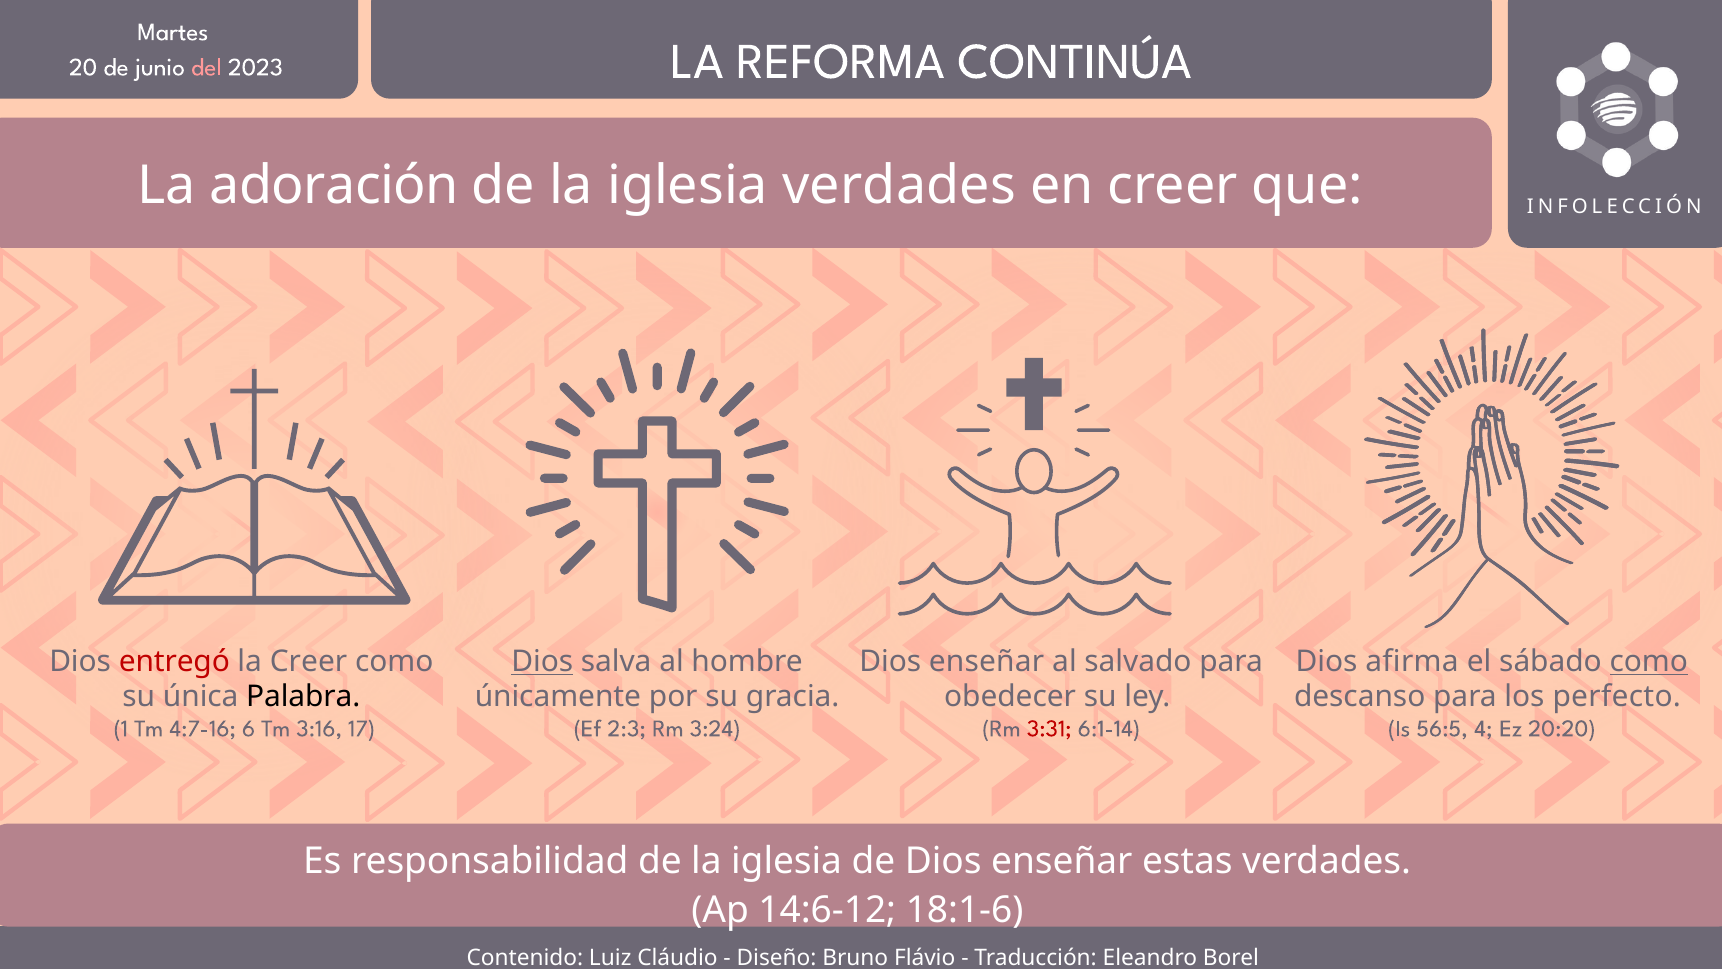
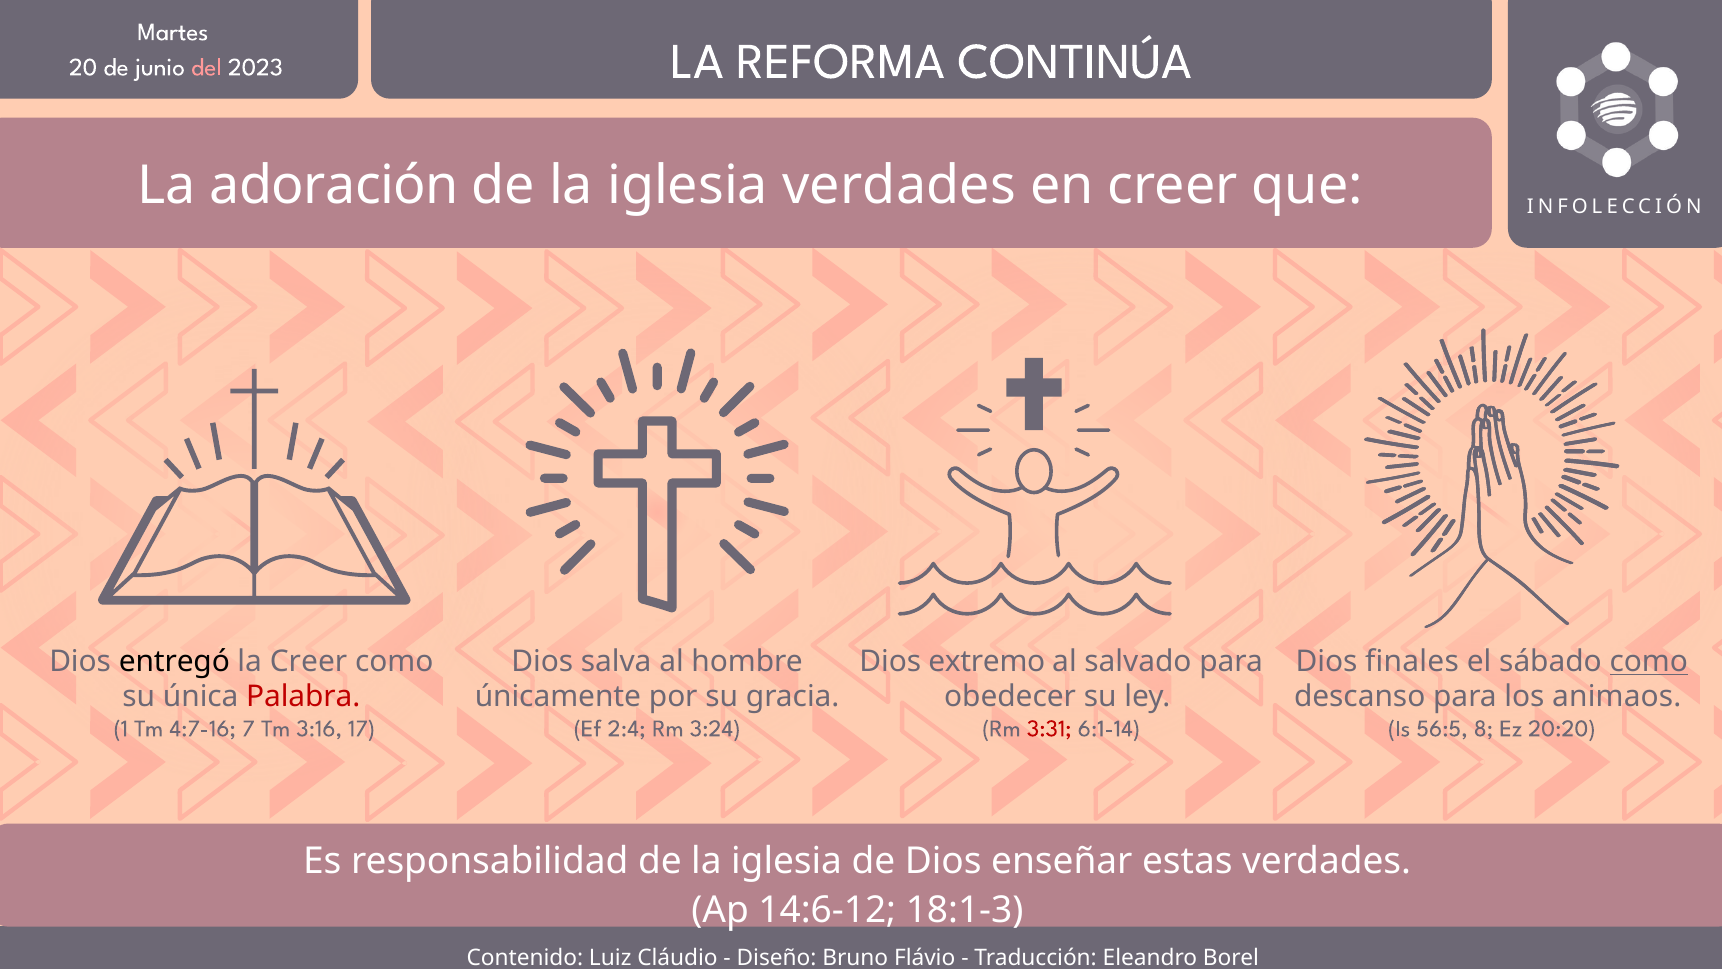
entregó colour: red -> black
Dios at (542, 661) underline: present -> none
enseñar at (987, 661): enseñar -> extremo
afirma: afirma -> finales
Palabra colour: black -> red
perfecto: perfecto -> animaos
6: 6 -> 7
2:3: 2:3 -> 2:4
4: 4 -> 8
18:1-6: 18:1-6 -> 18:1-3
